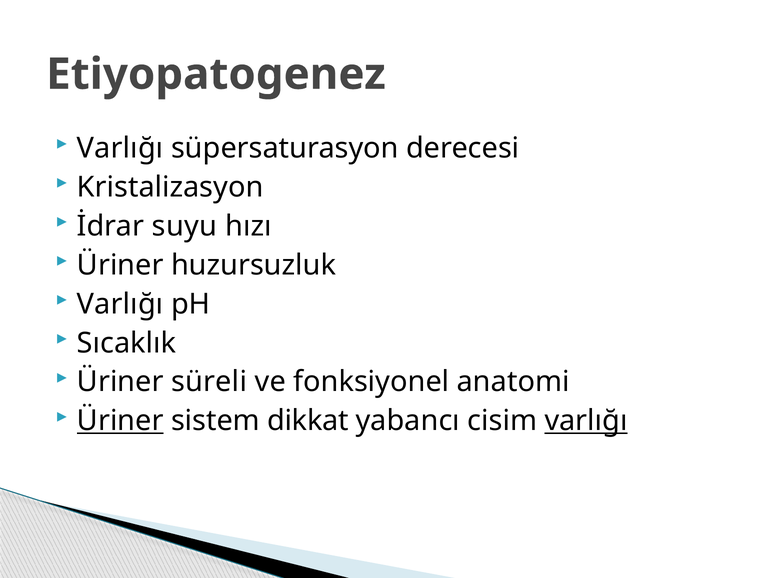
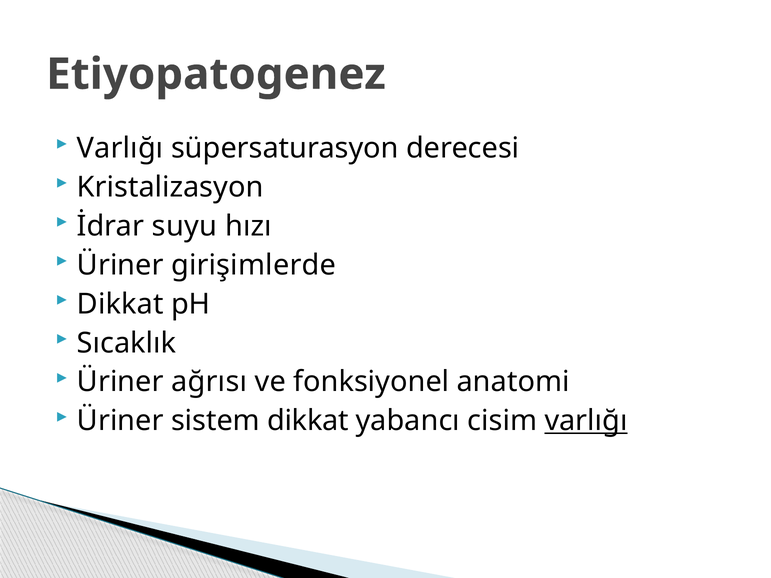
huzursuzluk: huzursuzluk -> girişimlerde
Varlığı at (120, 304): Varlığı -> Dikkat
süreli: süreli -> ağrısı
Üriner at (120, 421) underline: present -> none
